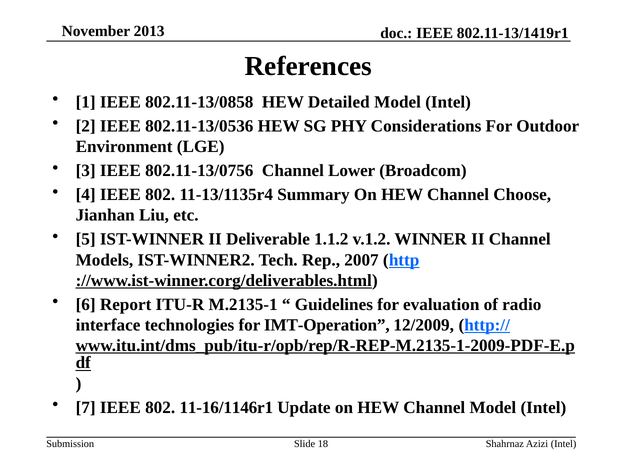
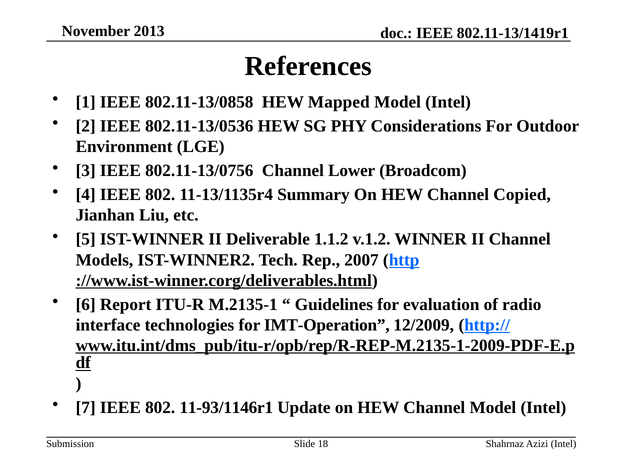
Detailed: Detailed -> Mapped
Choose: Choose -> Copied
11-16/1146r1: 11-16/1146r1 -> 11-93/1146r1
